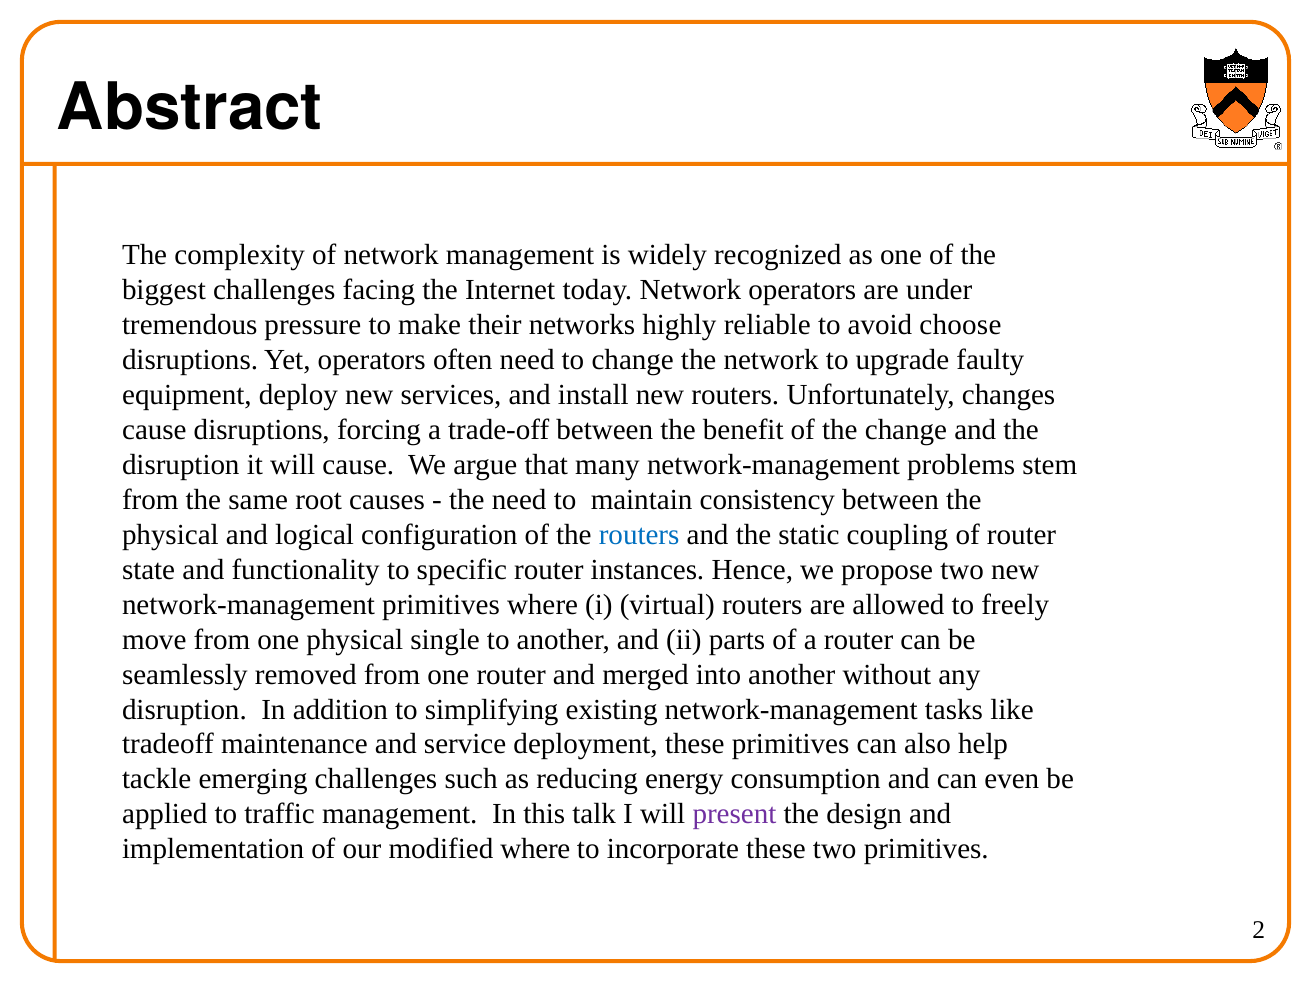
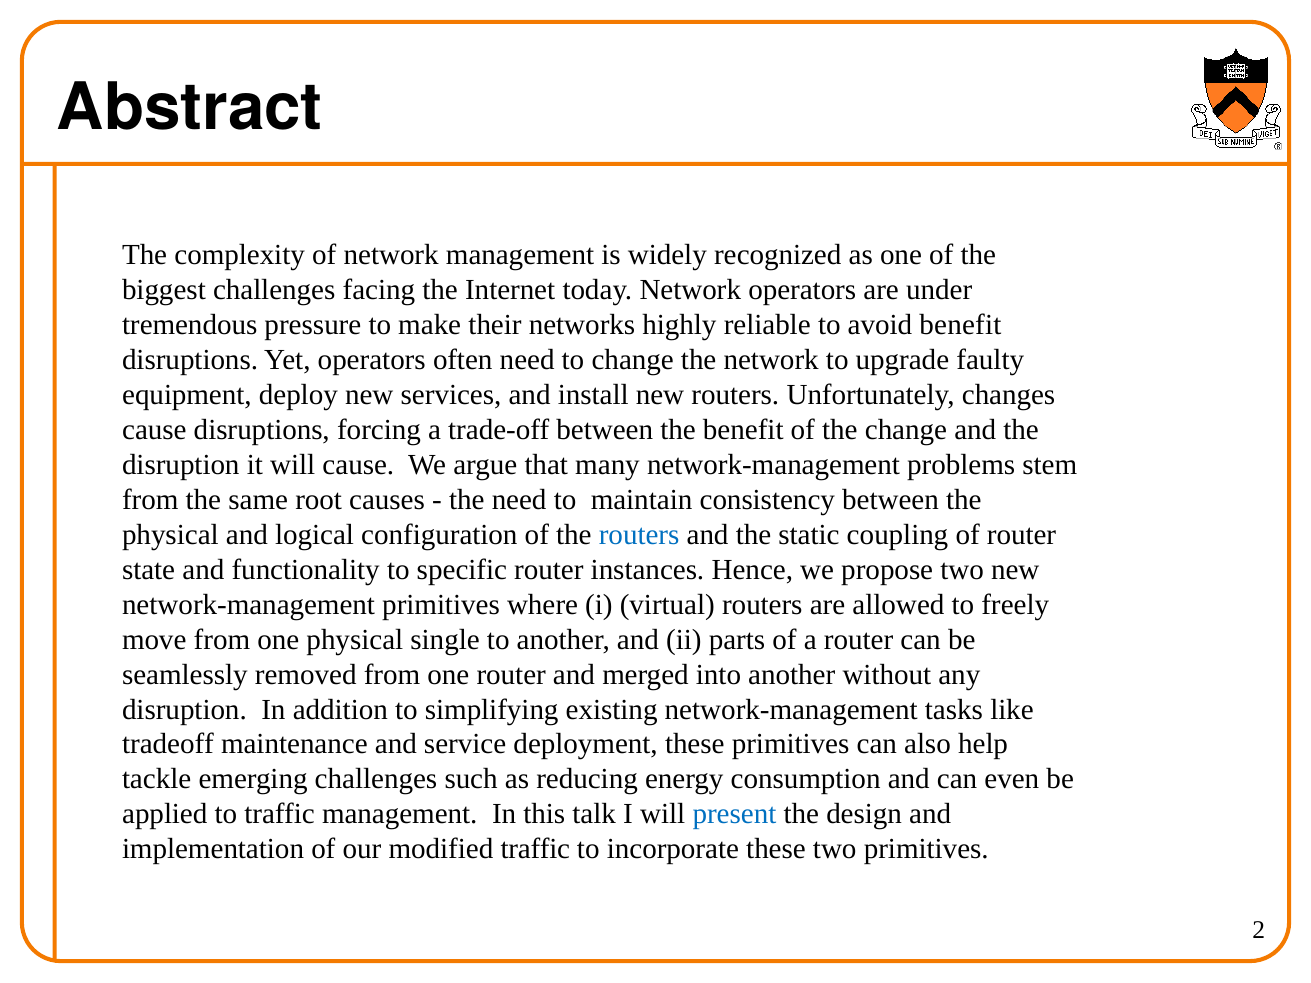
avoid choose: choose -> benefit
present colour: purple -> blue
modified where: where -> traffic
